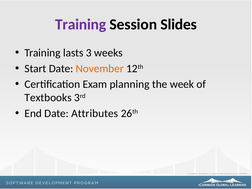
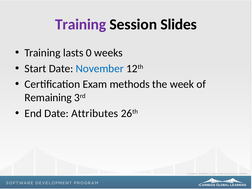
3: 3 -> 0
November colour: orange -> blue
planning: planning -> methods
Textbooks: Textbooks -> Remaining
